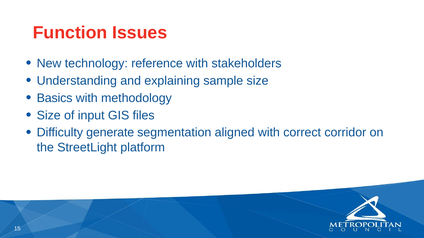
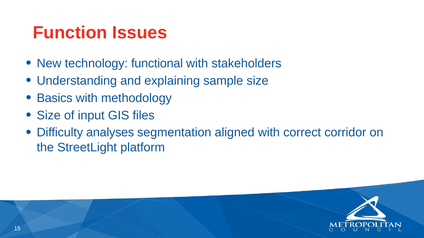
reference: reference -> functional
generate: generate -> analyses
